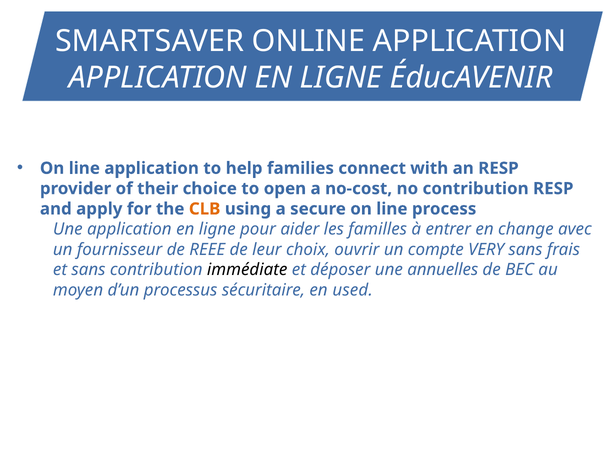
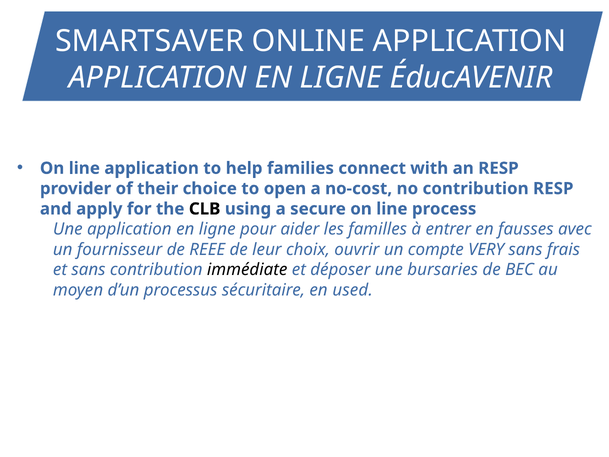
CLB colour: orange -> black
change: change -> fausses
annuelles: annuelles -> bursaries
